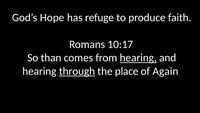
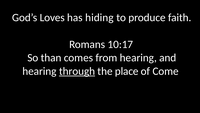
Hope: Hope -> Loves
refuge: refuge -> hiding
hearing at (138, 58) underline: present -> none
Again: Again -> Come
